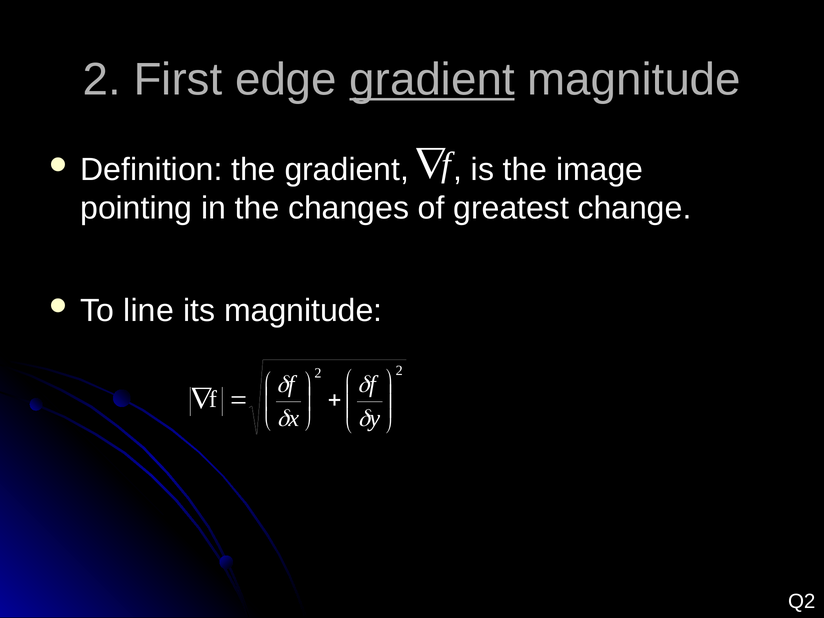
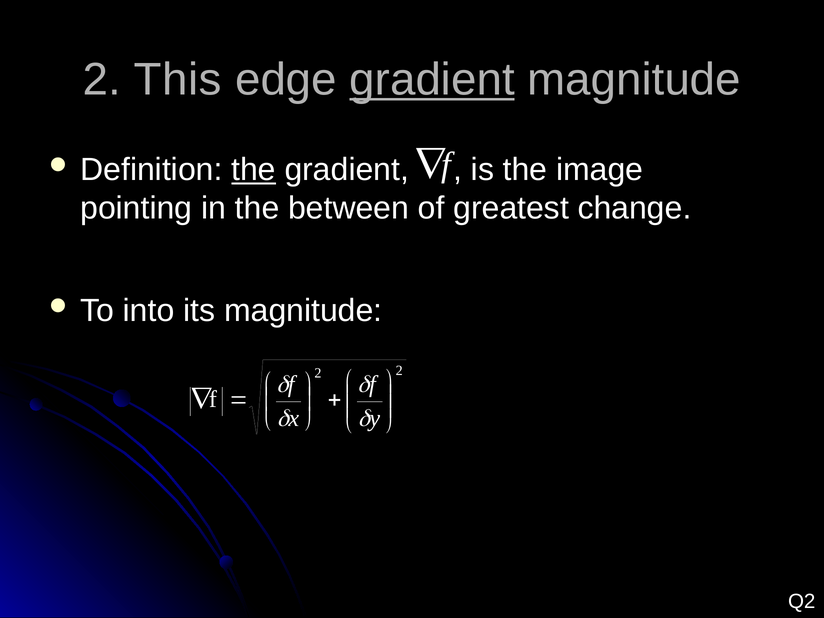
First: First -> This
the at (254, 170) underline: none -> present
changes: changes -> between
line: line -> into
